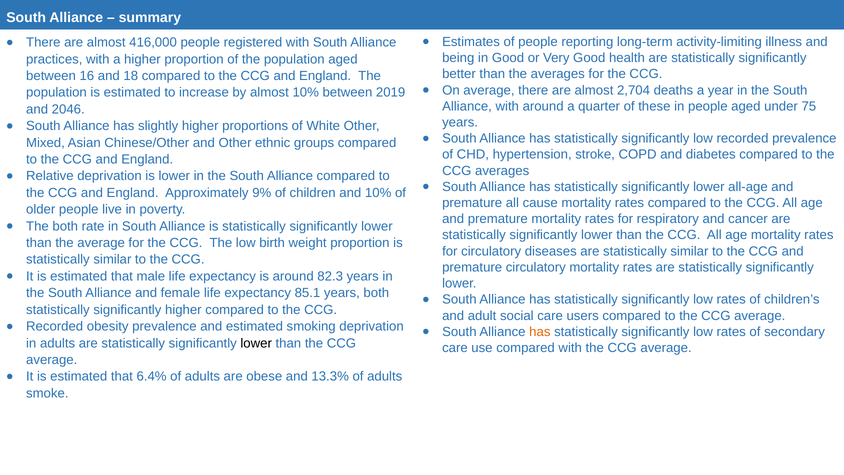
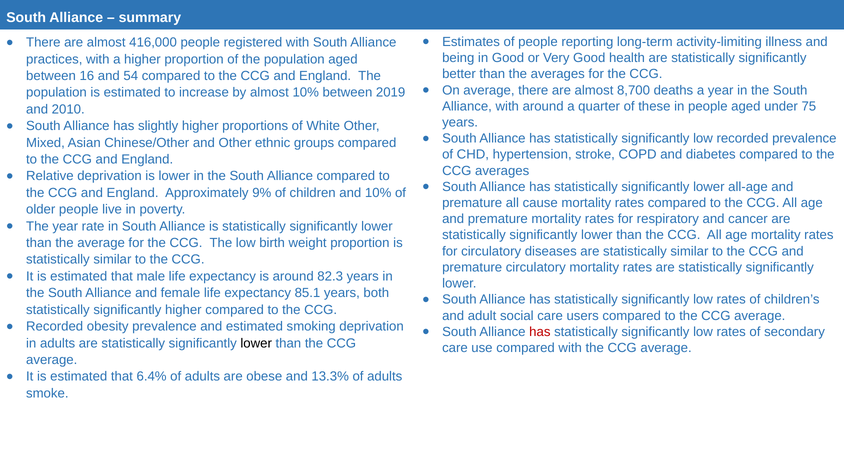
18: 18 -> 54
2,704: 2,704 -> 8,700
2046: 2046 -> 2010
The both: both -> year
has at (540, 332) colour: orange -> red
